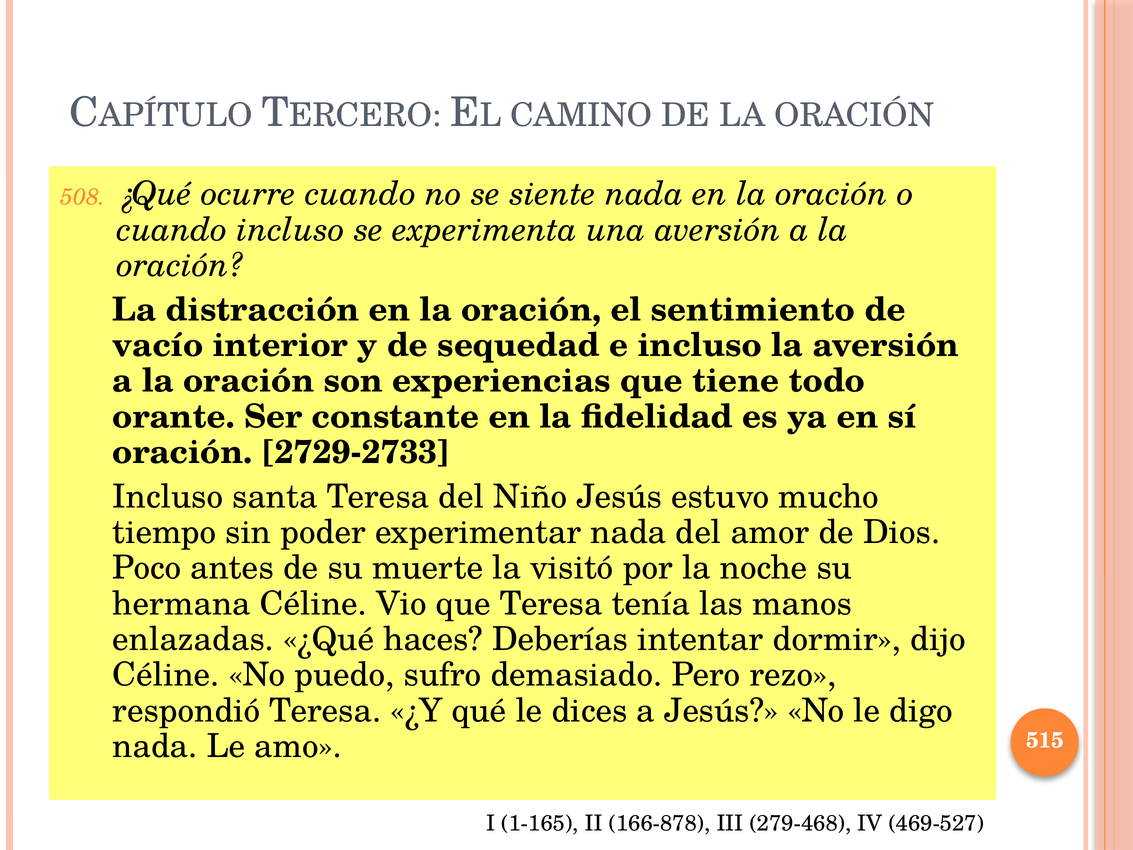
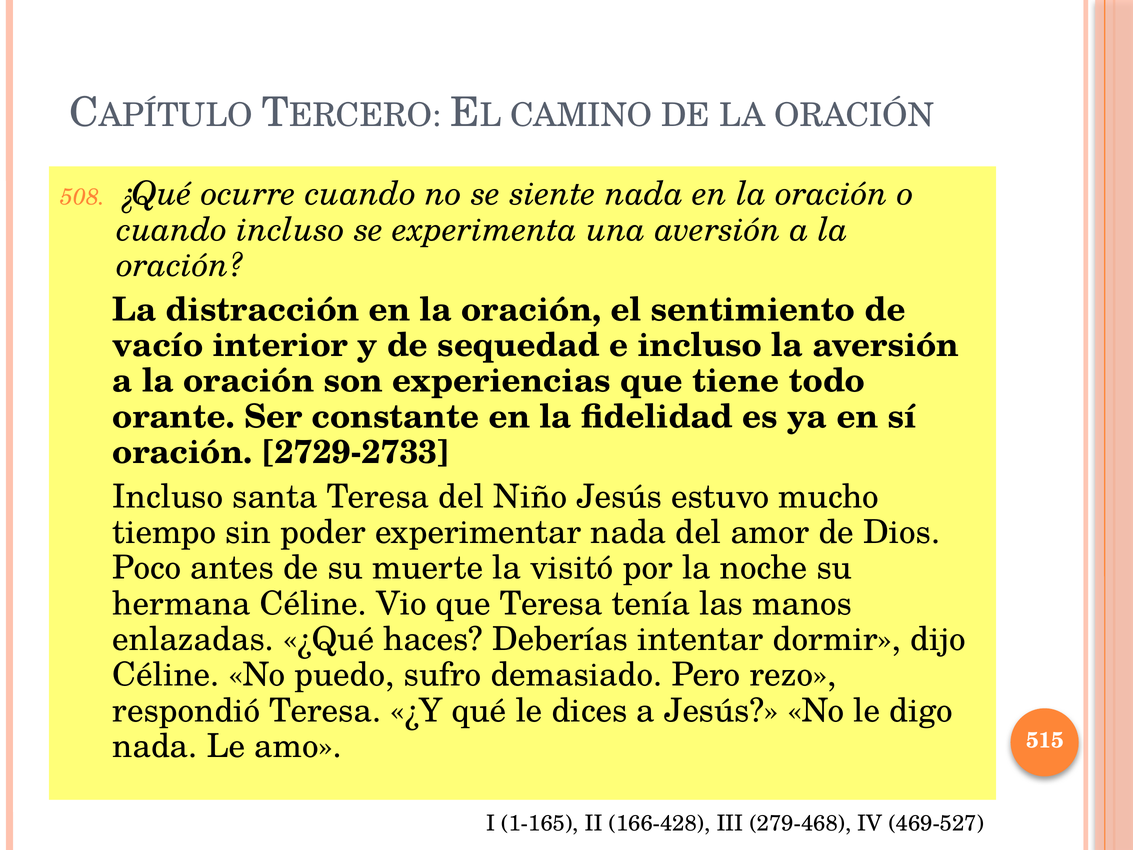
166-878: 166-878 -> 166-428
